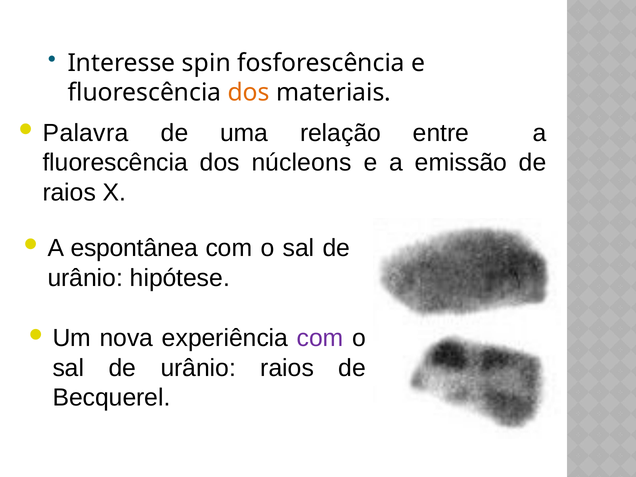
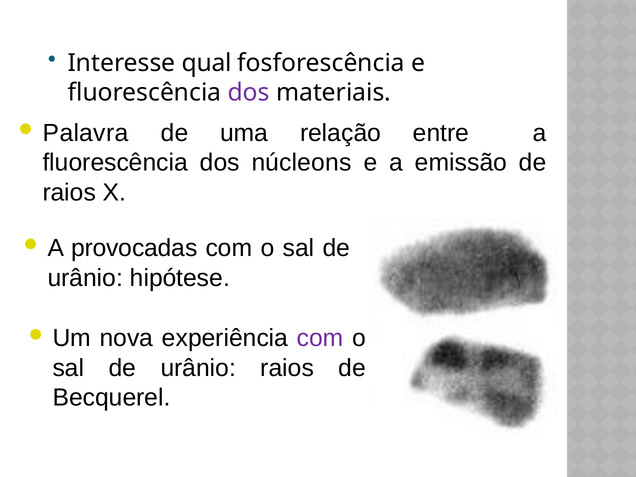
spin: spin -> qual
dos at (249, 93) colour: orange -> purple
espontânea: espontânea -> provocadas
